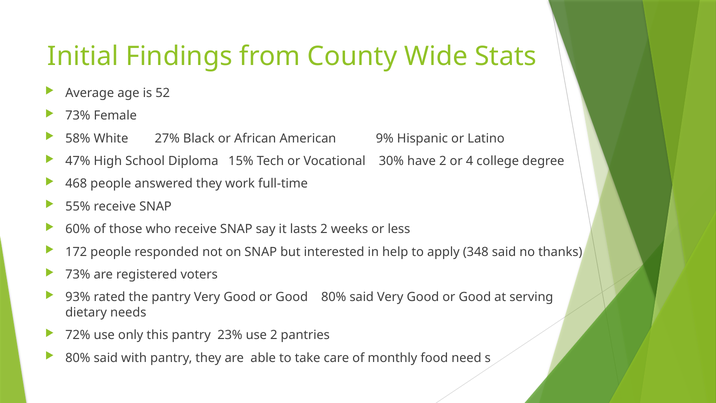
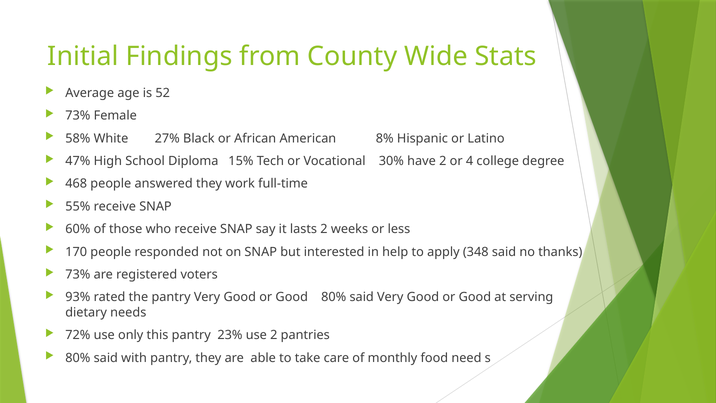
9%: 9% -> 8%
172: 172 -> 170
